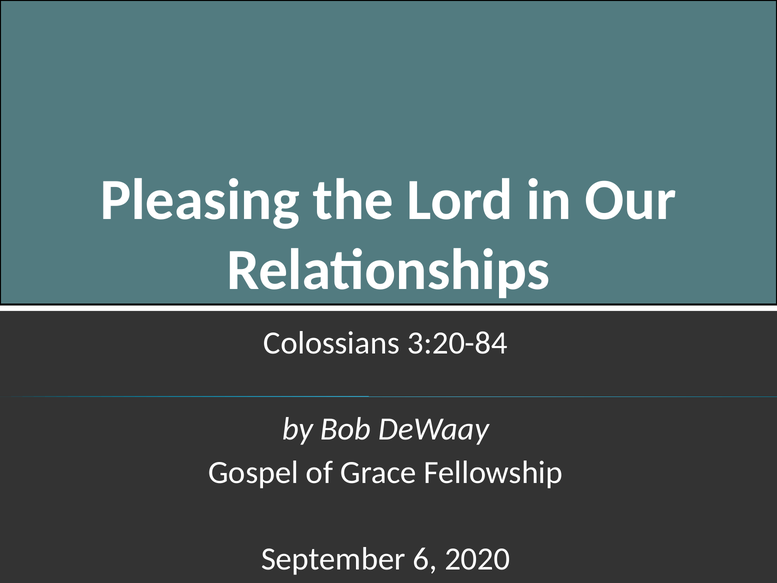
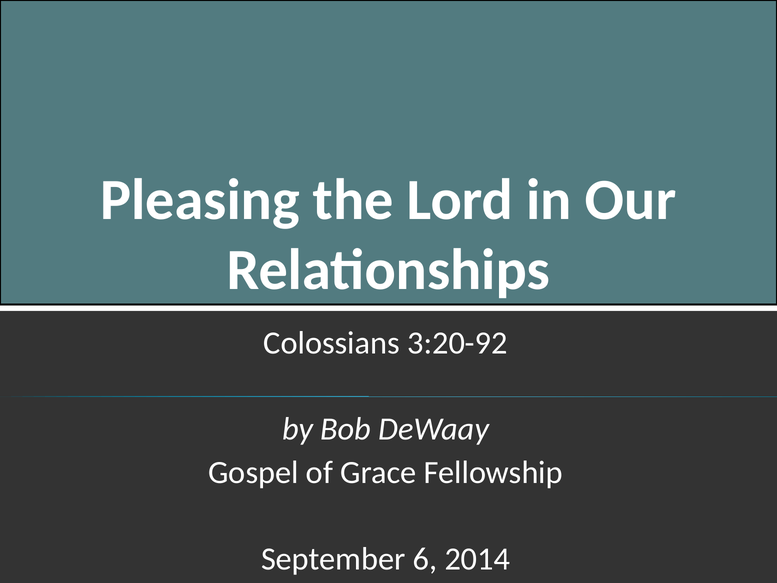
3:20-84: 3:20-84 -> 3:20-92
2020: 2020 -> 2014
